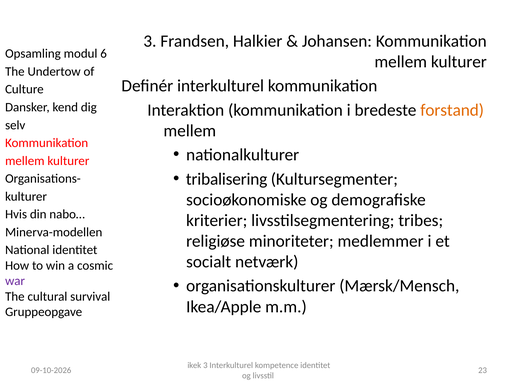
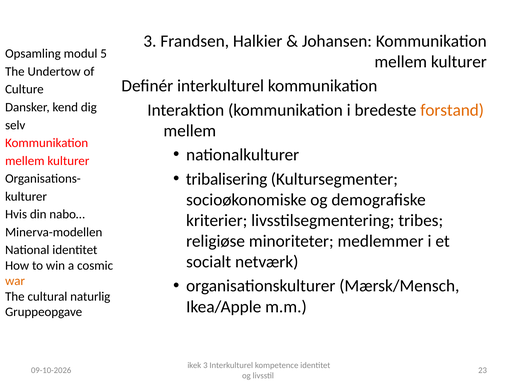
6: 6 -> 5
war colour: purple -> orange
survival: survival -> naturlig
